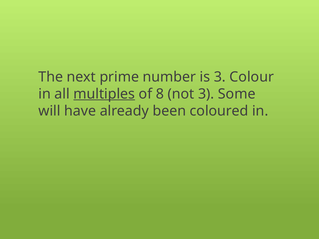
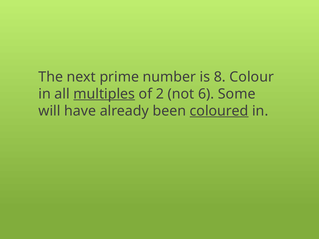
is 3: 3 -> 8
8: 8 -> 2
not 3: 3 -> 6
coloured underline: none -> present
